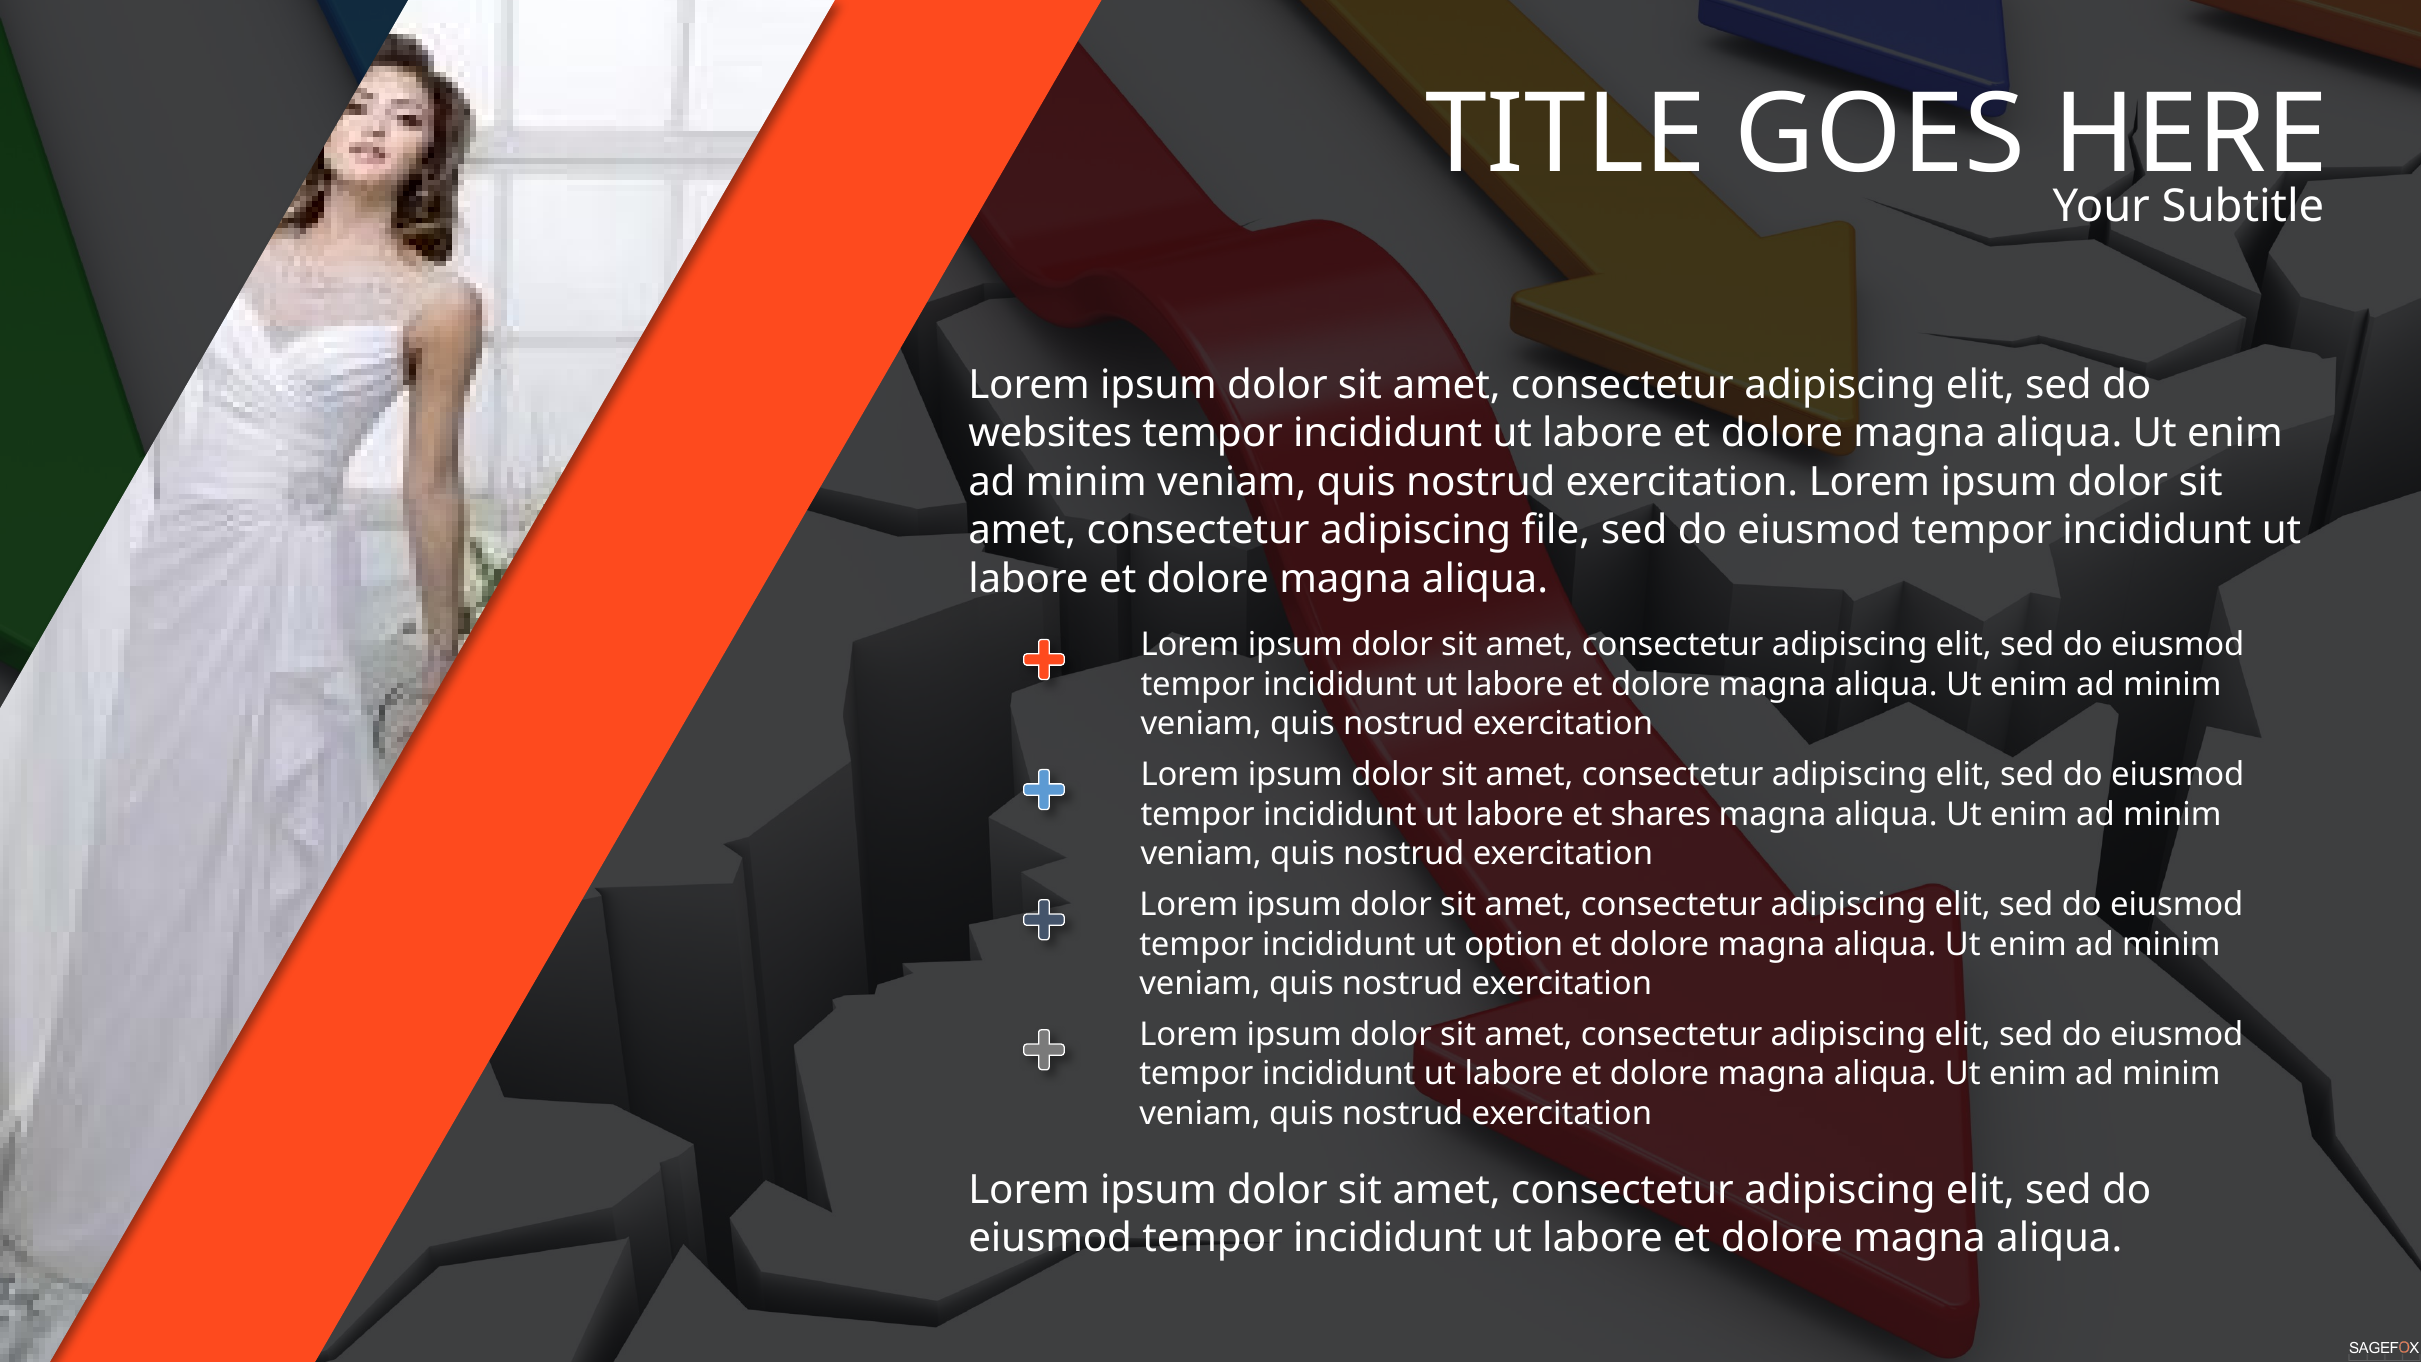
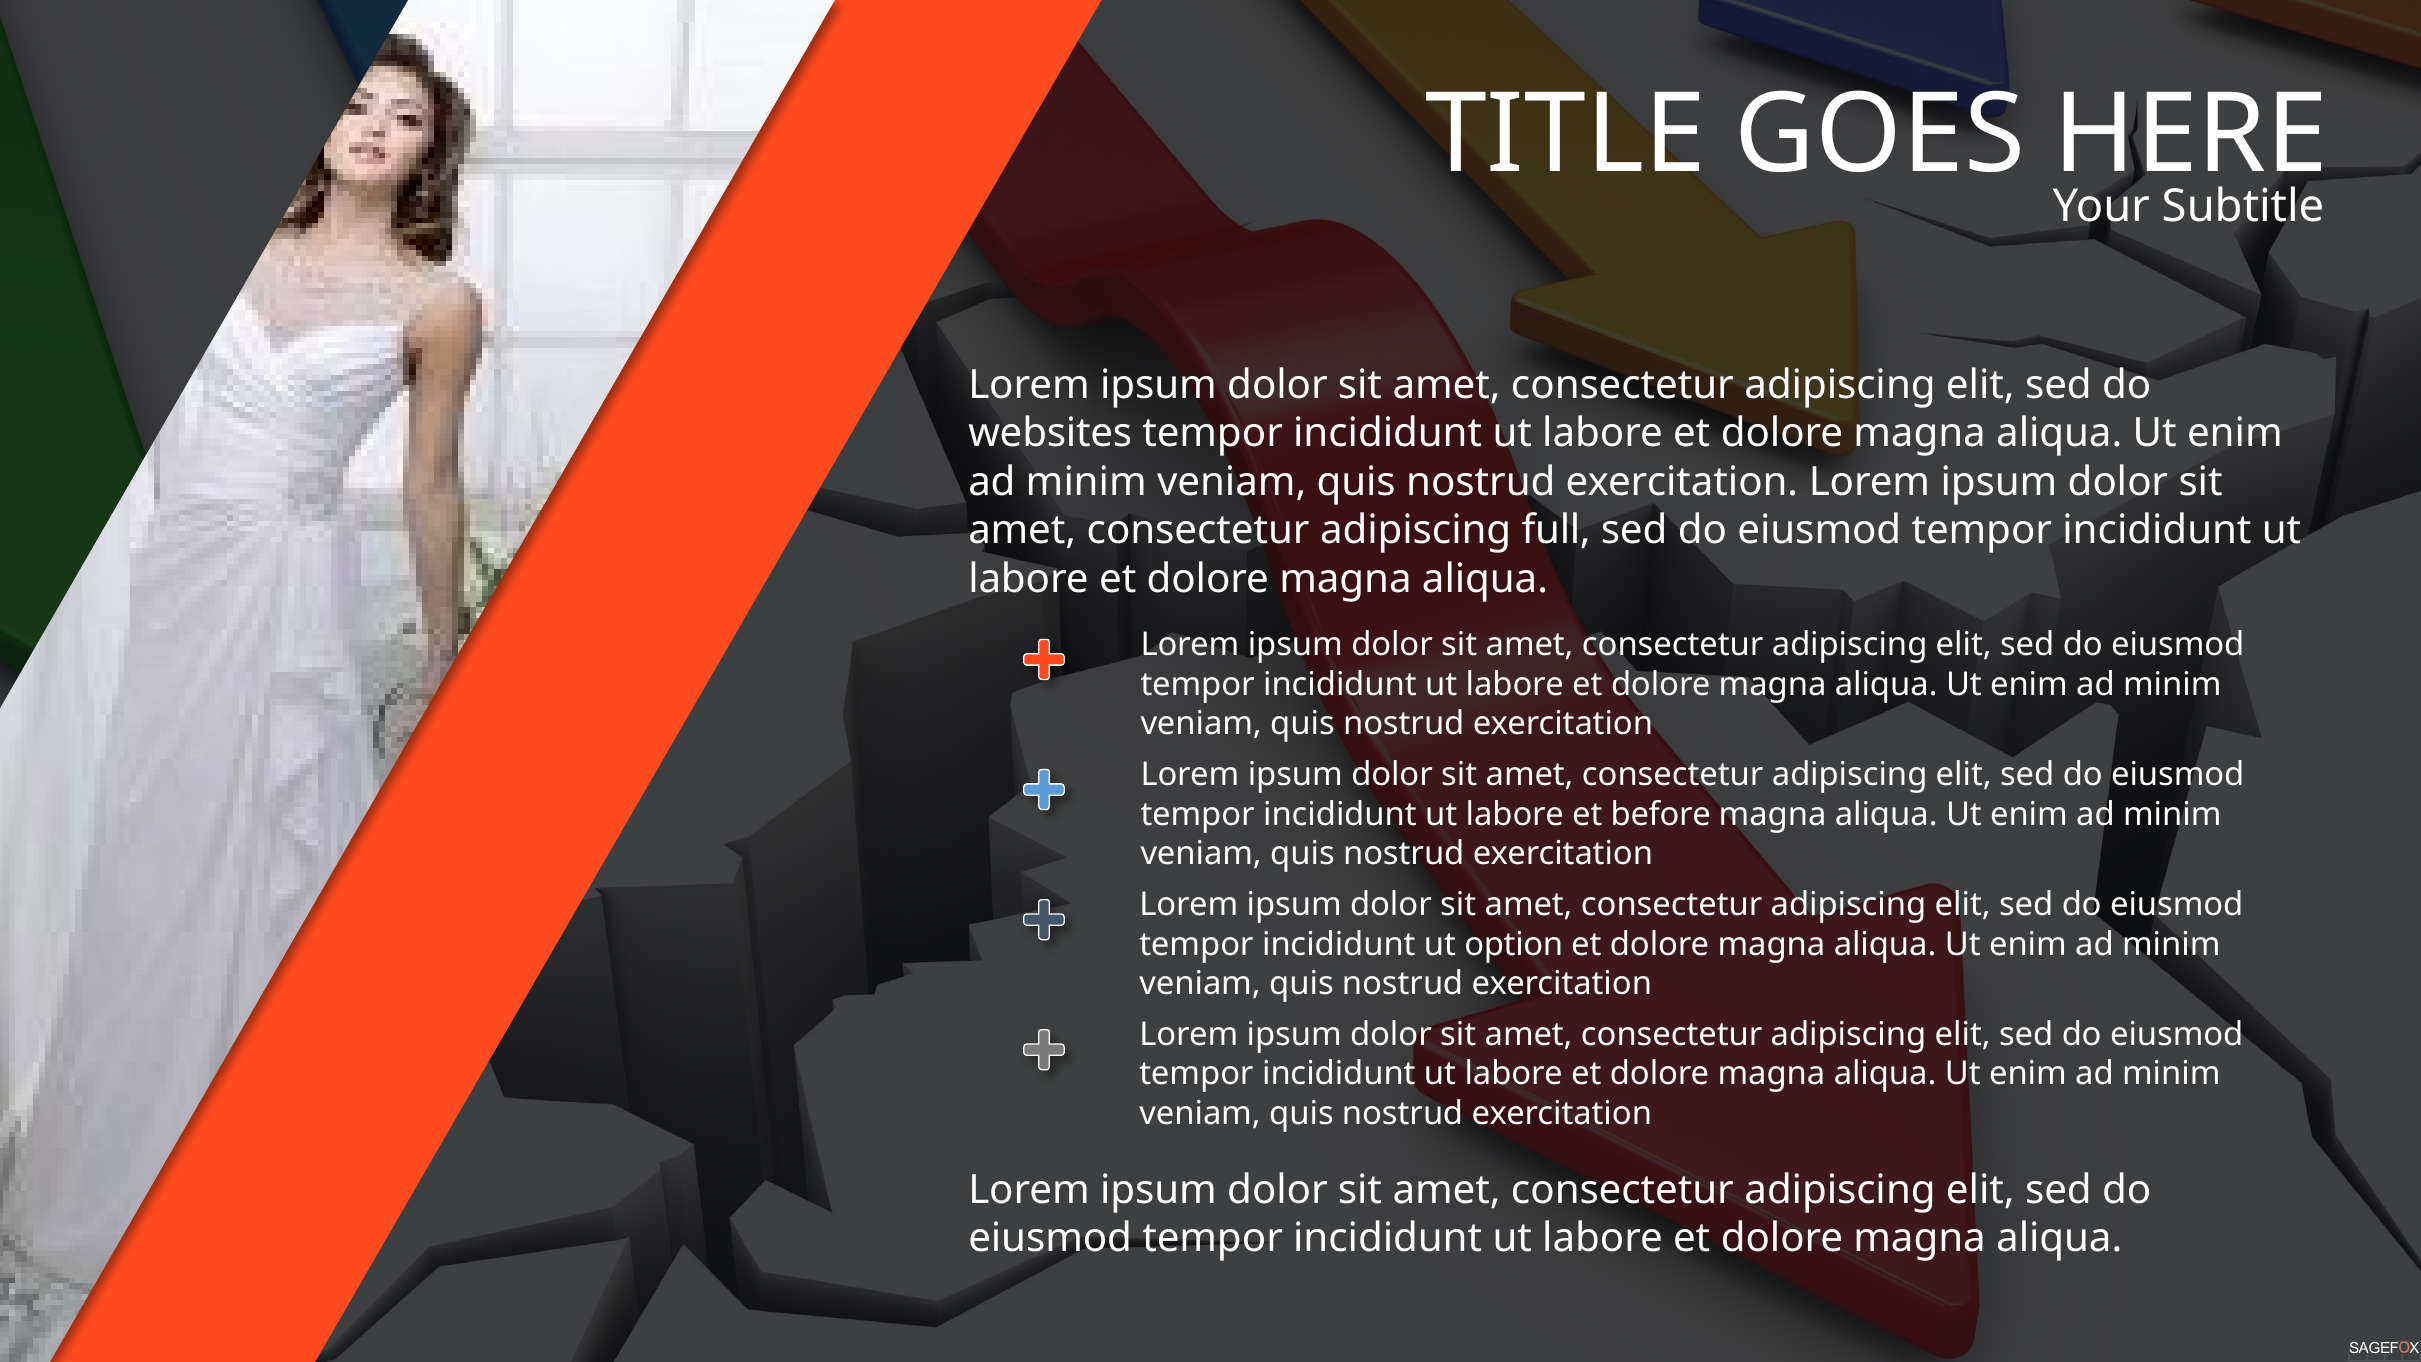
file: file -> full
shares: shares -> before
